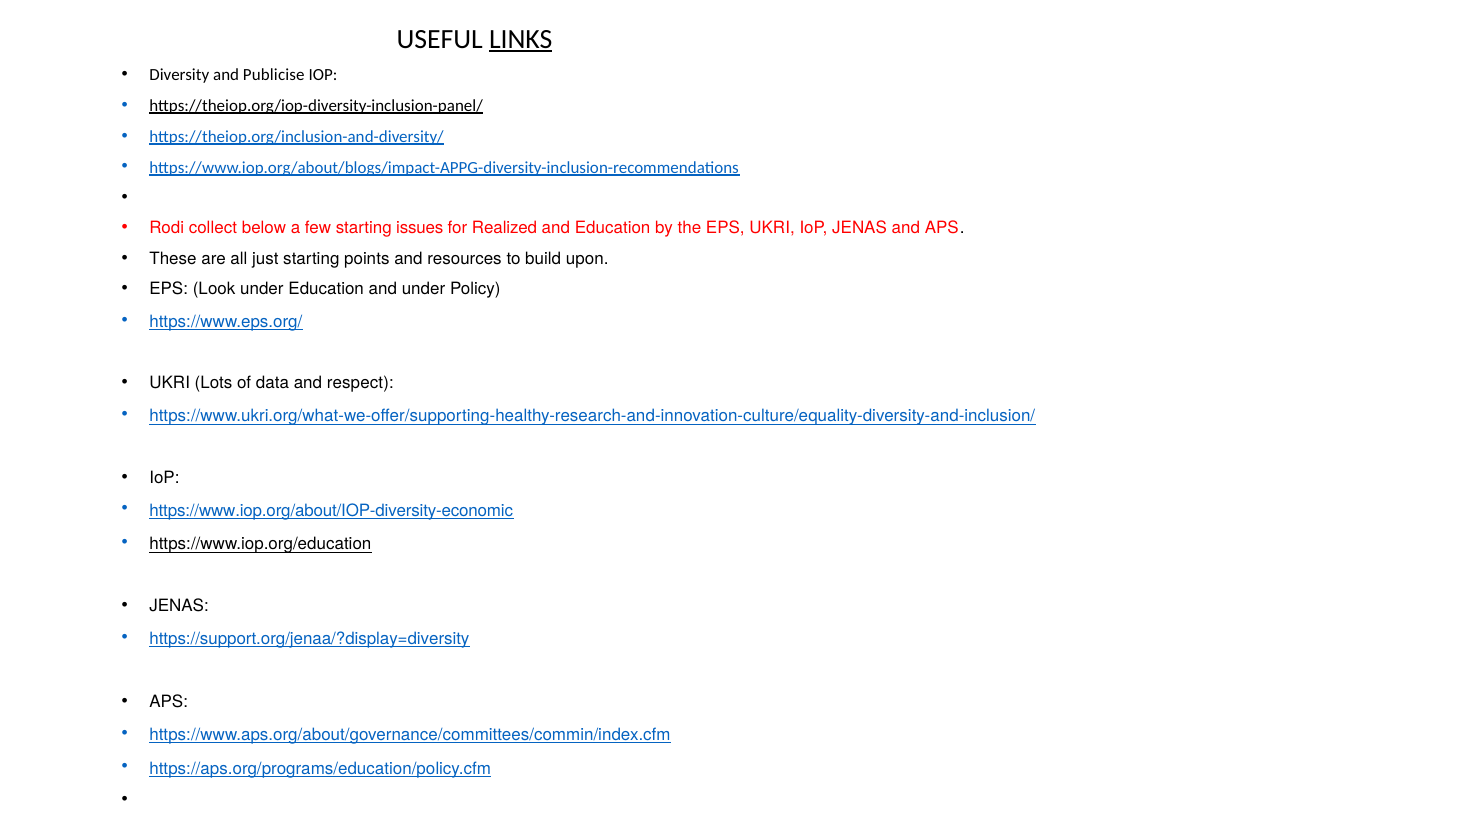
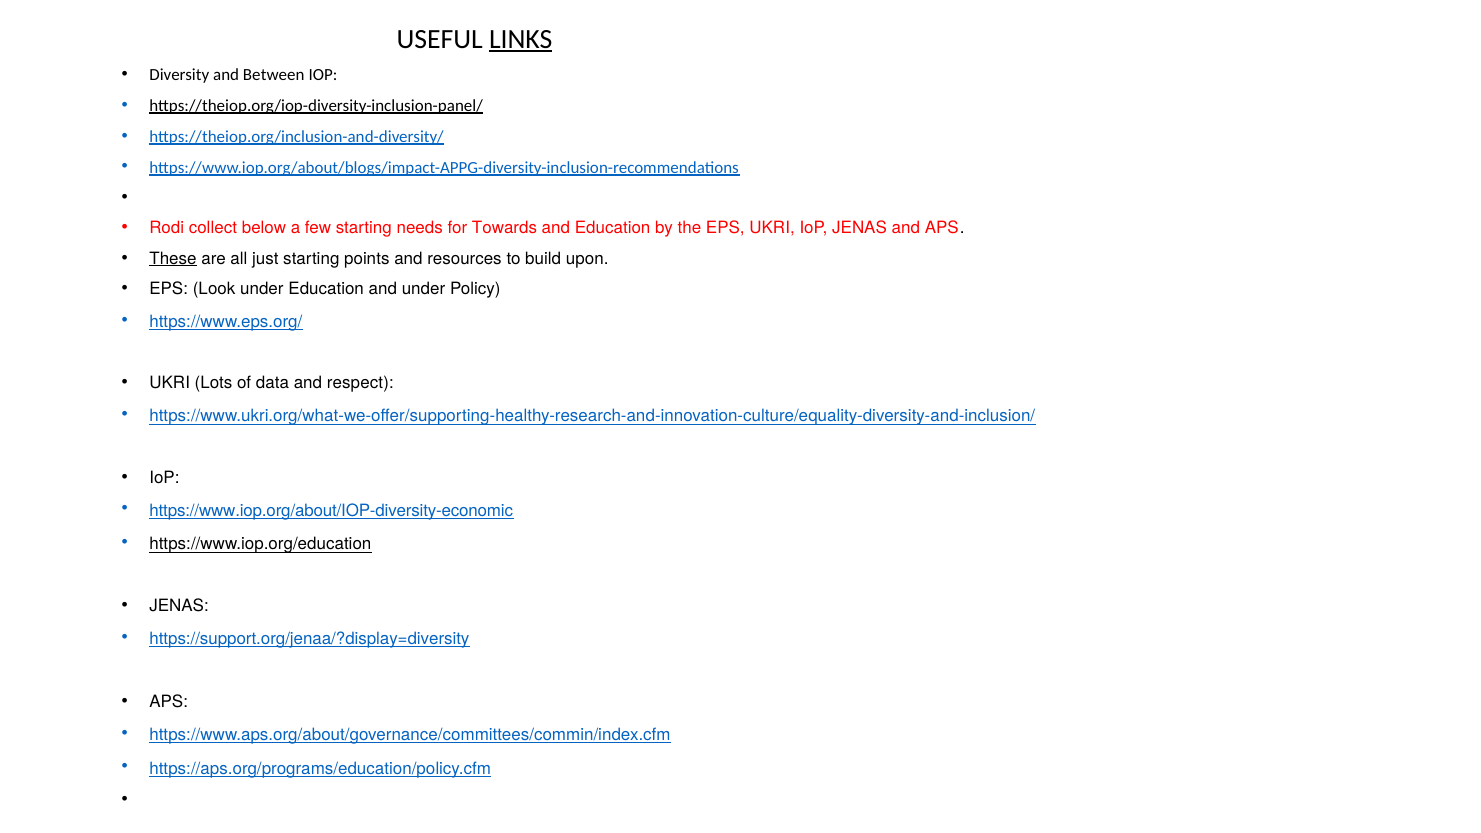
Publicise: Publicise -> Between
issues: issues -> needs
Realized: Realized -> Towards
These underline: none -> present
